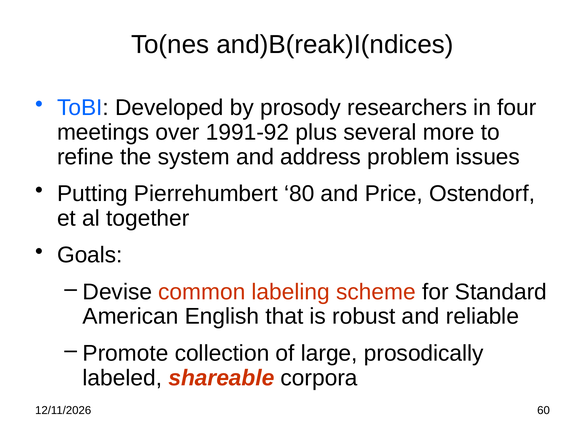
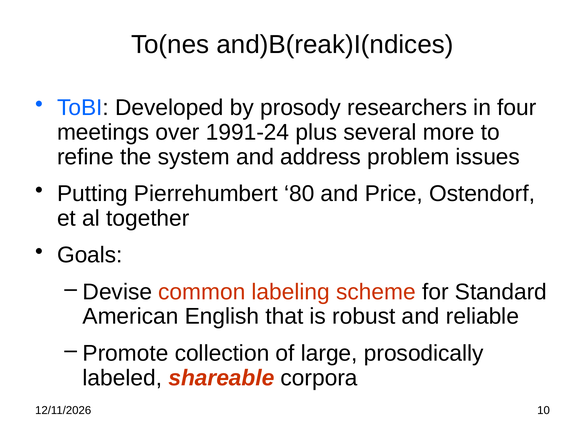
1991-92: 1991-92 -> 1991-24
60: 60 -> 10
